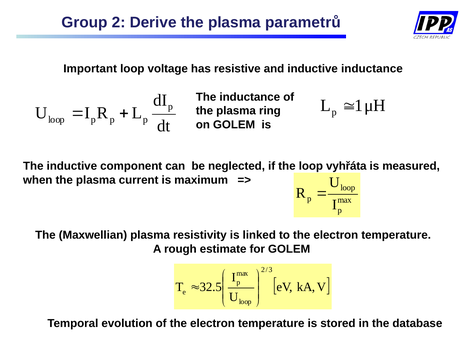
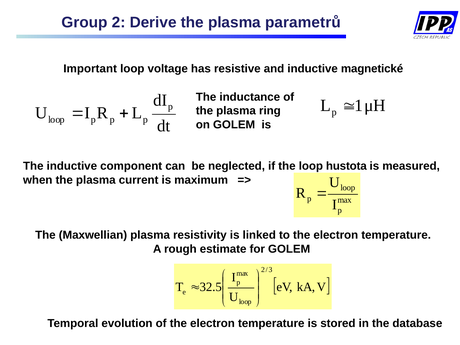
inductive inductance: inductance -> magnetické
vyhřáta: vyhřáta -> hustota
